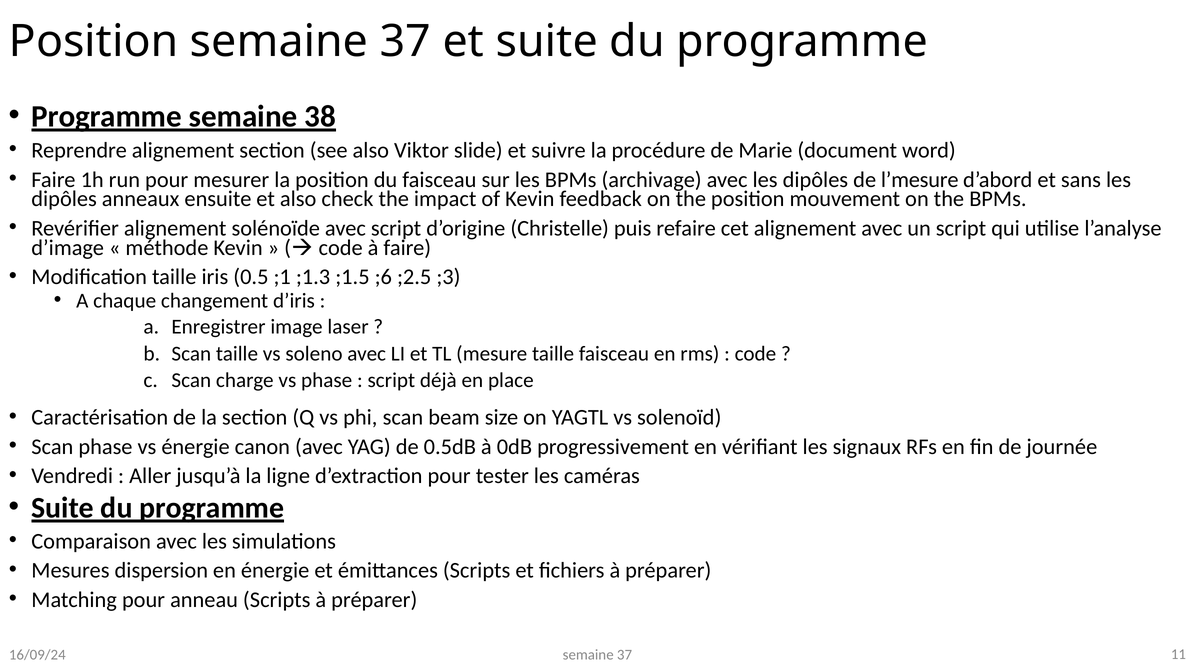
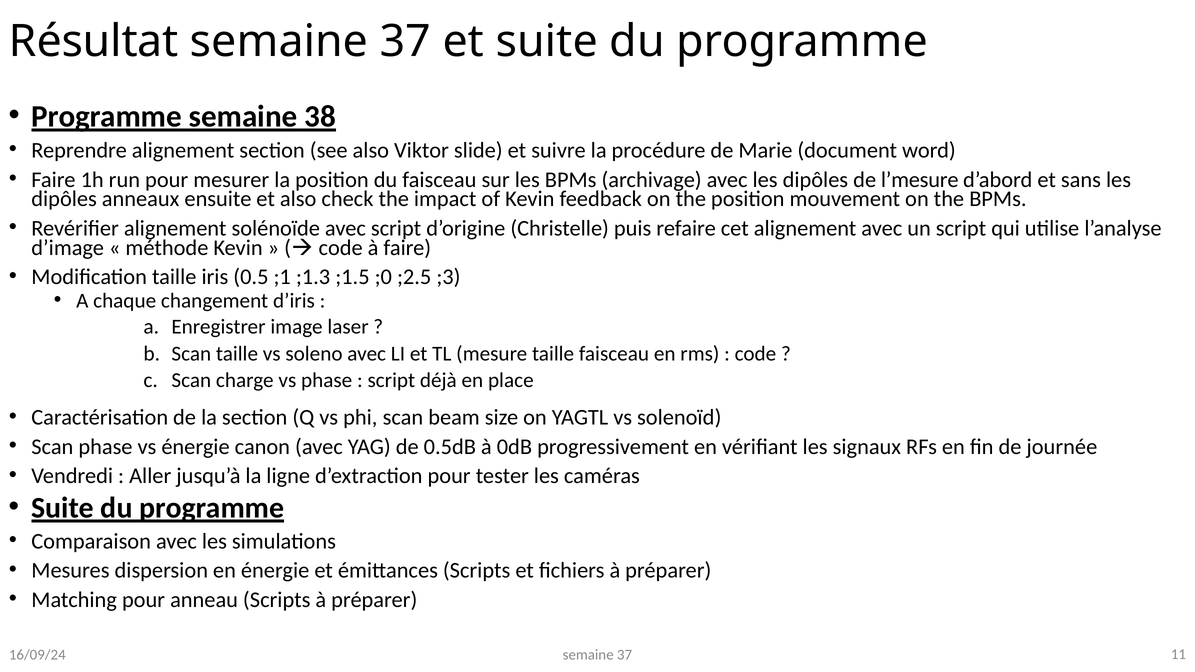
Position at (94, 41): Position -> Résultat
;6: ;6 -> ;0
